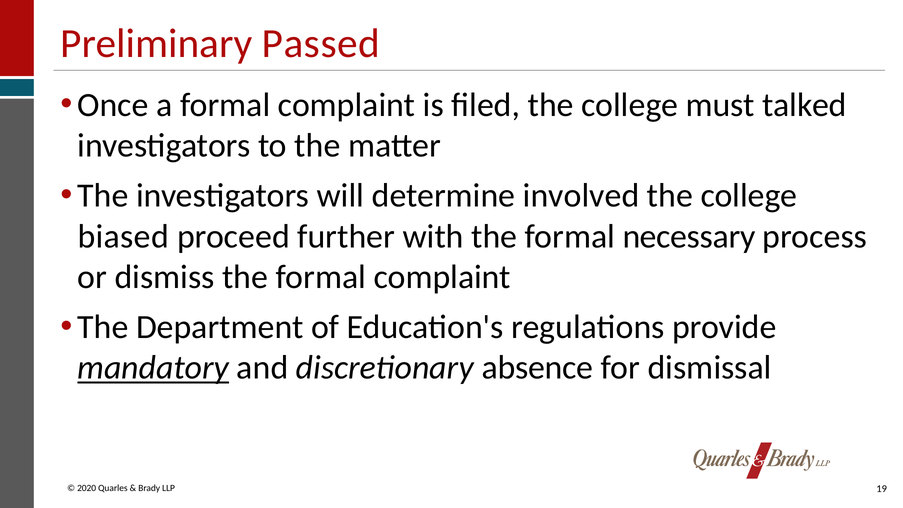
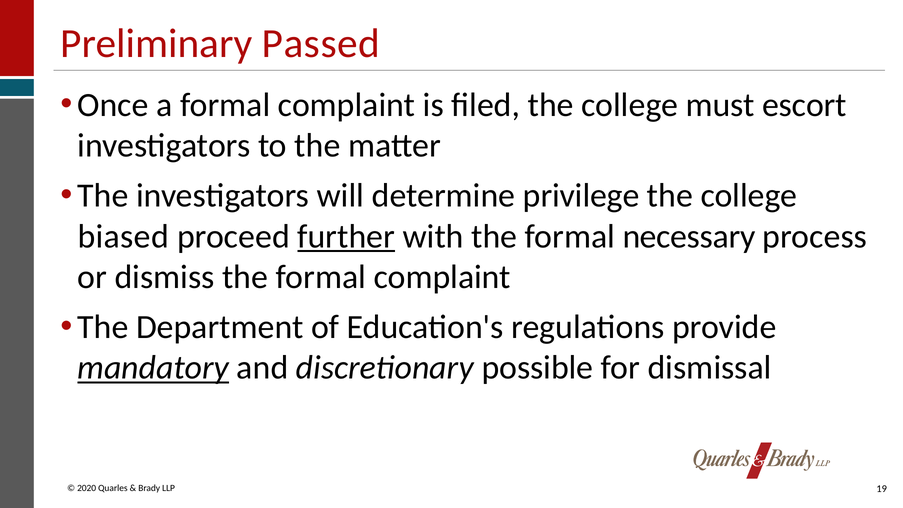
talked: talked -> escort
involved: involved -> privilege
further underline: none -> present
absence: absence -> possible
